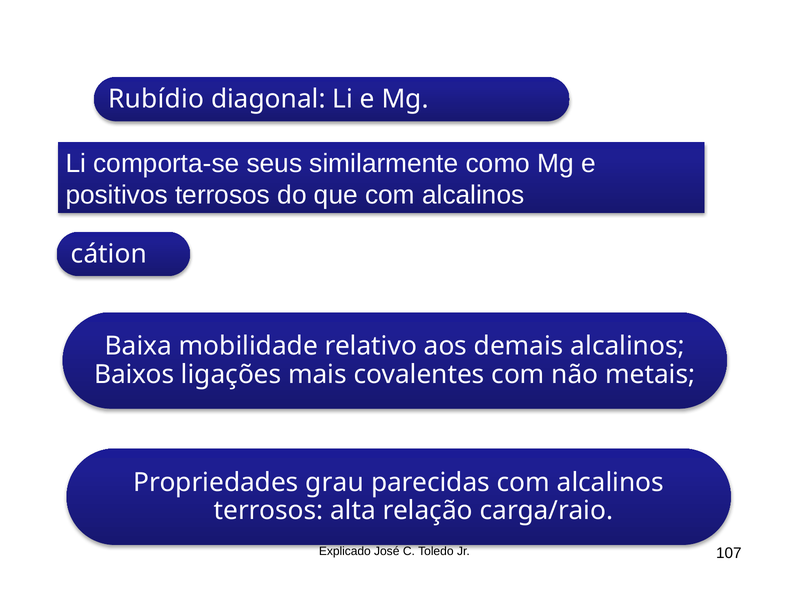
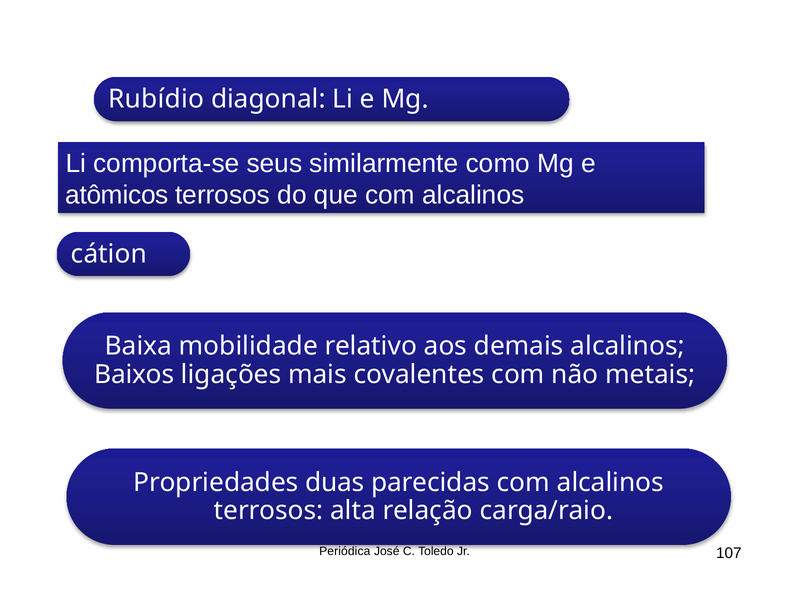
positivos: positivos -> atômicos
grau: grau -> duas
Explicado: Explicado -> Periódica
